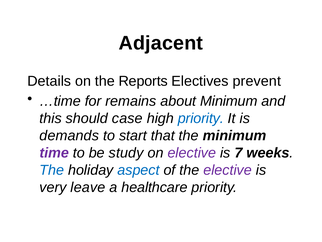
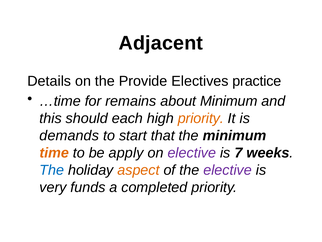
Reports: Reports -> Provide
prevent: prevent -> practice
case: case -> each
priority at (201, 118) colour: blue -> orange
time colour: purple -> orange
study: study -> apply
aspect colour: blue -> orange
leave: leave -> funds
healthcare: healthcare -> completed
